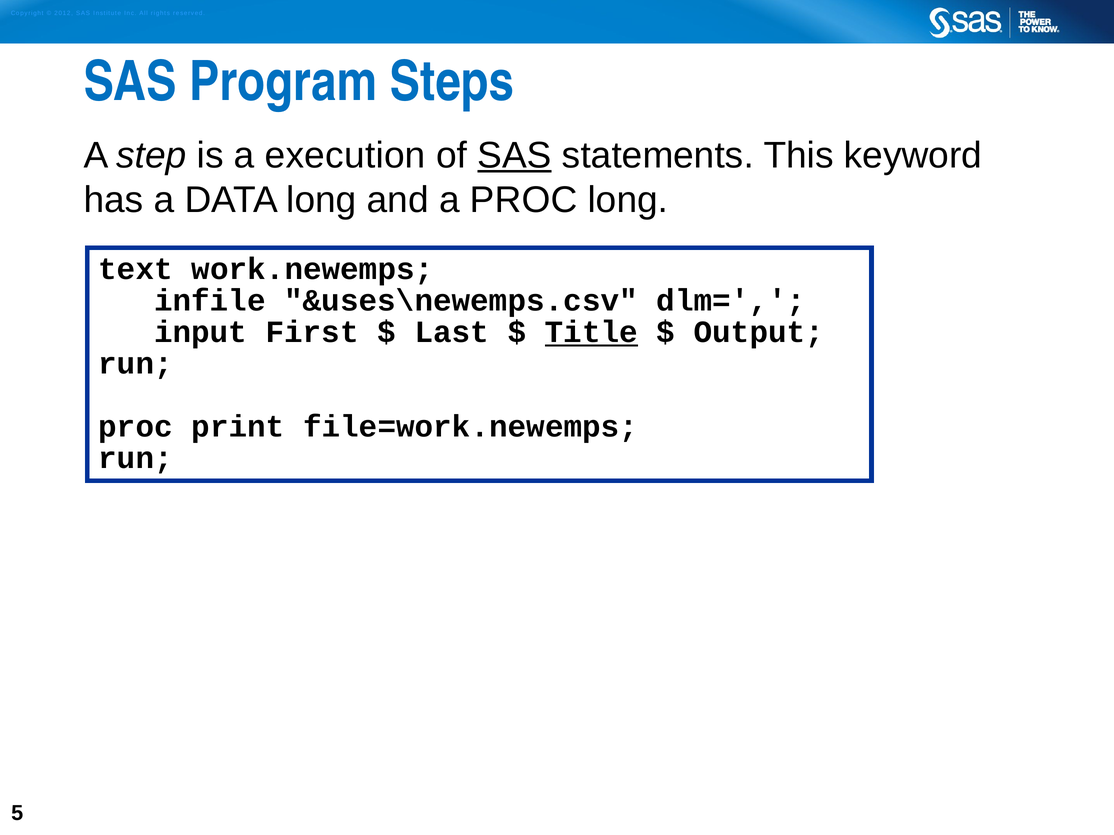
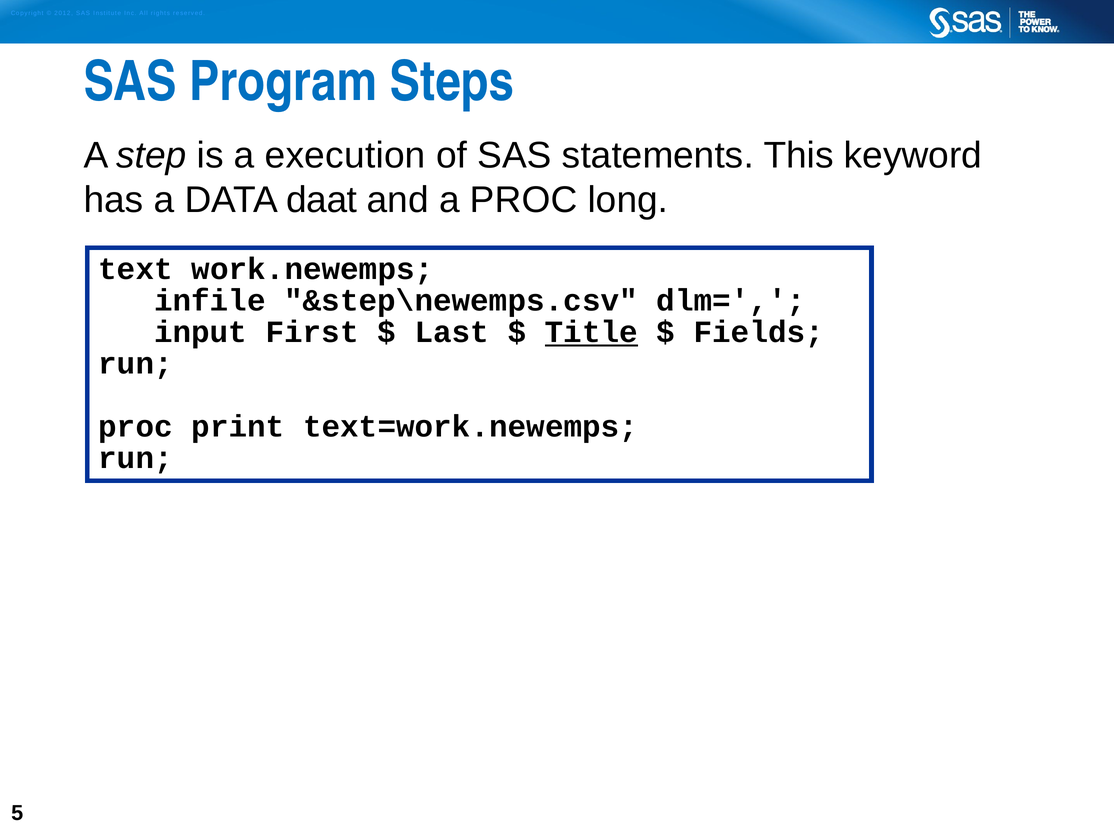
SAS at (514, 155) underline: present -> none
DATA long: long -> daat
&uses\newemps.csv: &uses\newemps.csv -> &step\newemps.csv
Output: Output -> Fields
file=work.newemps: file=work.newemps -> text=work.newemps
